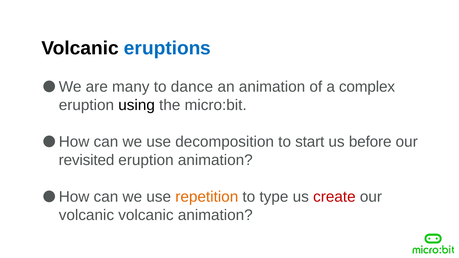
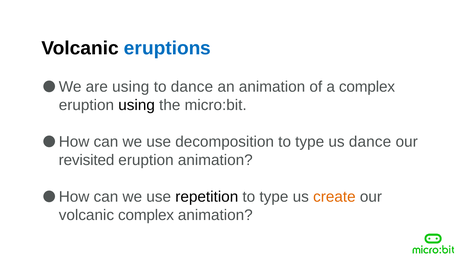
are many: many -> using
decomposition to start: start -> type
us before: before -> dance
repetition colour: orange -> black
create colour: red -> orange
volcanic volcanic: volcanic -> complex
